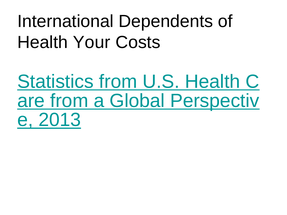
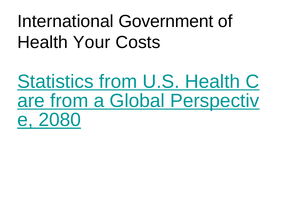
Dependents: Dependents -> Government
2013: 2013 -> 2080
